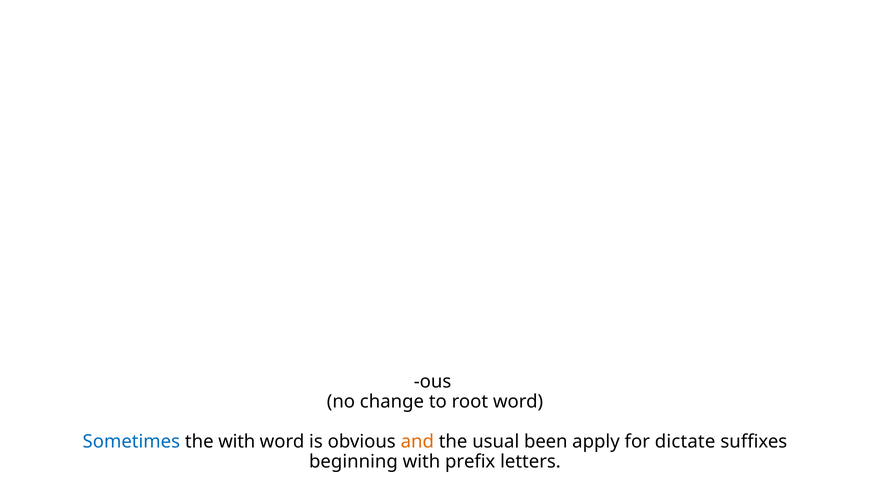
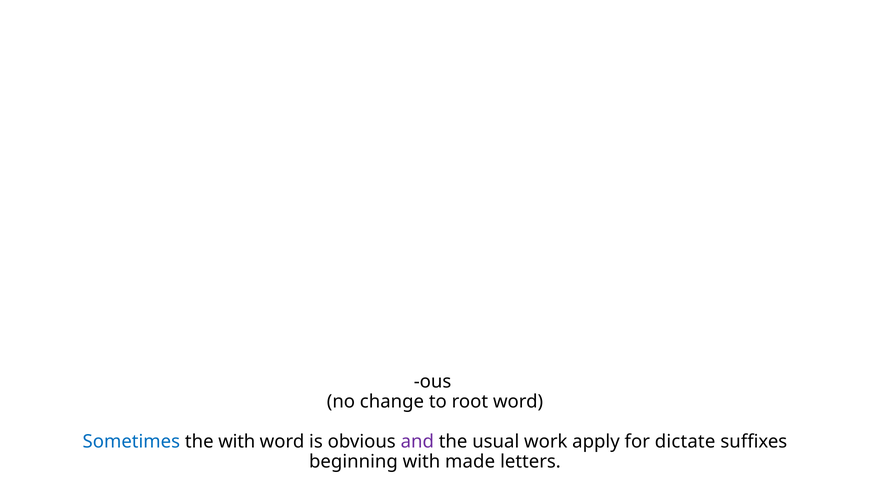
and colour: orange -> purple
been: been -> work
prefix: prefix -> made
